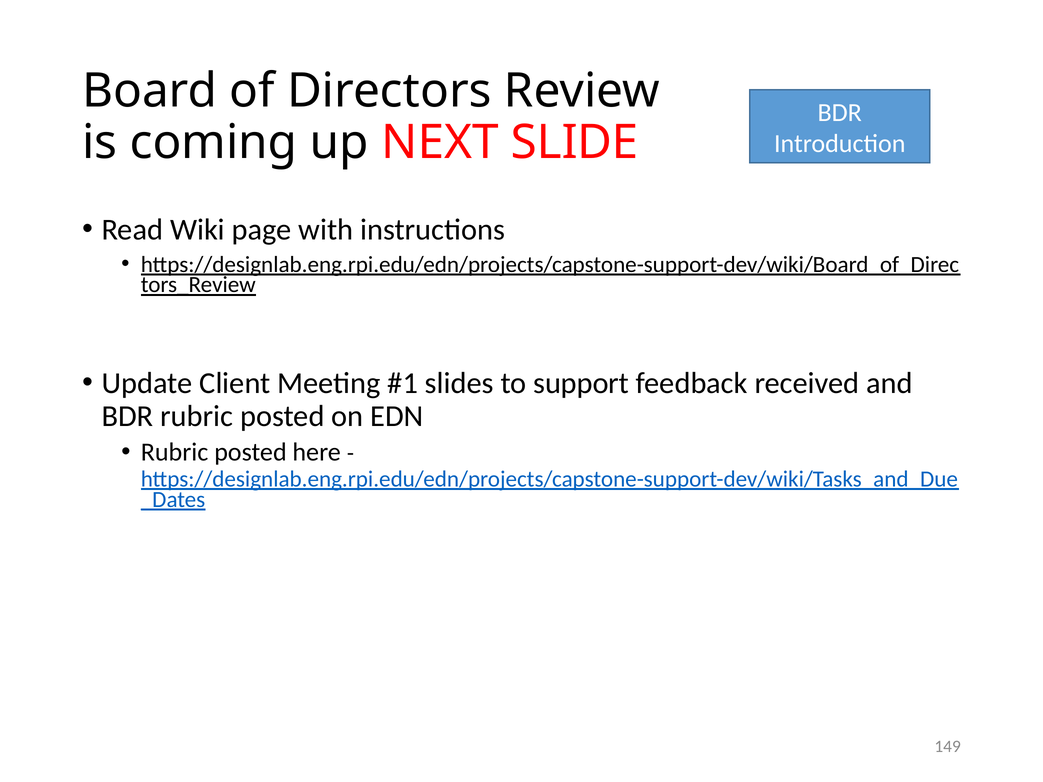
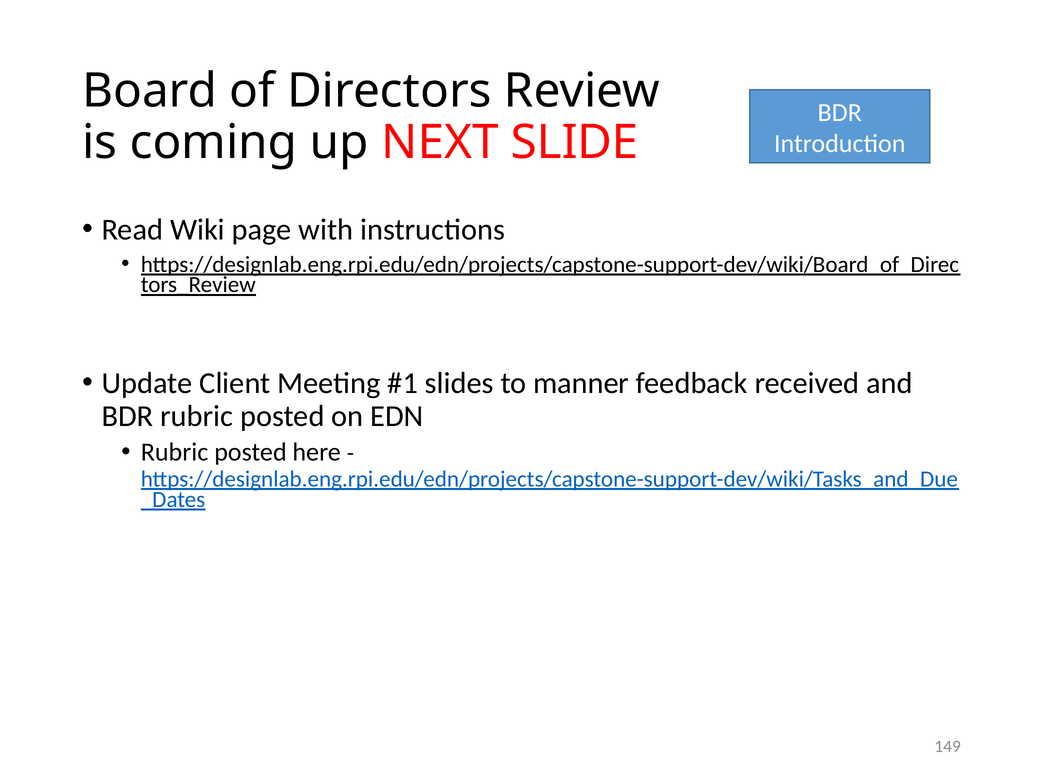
support: support -> manner
